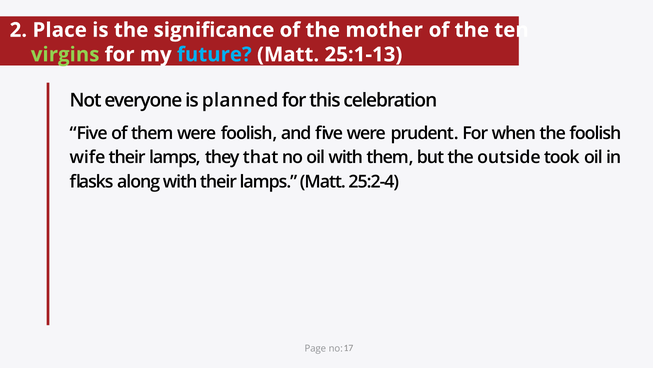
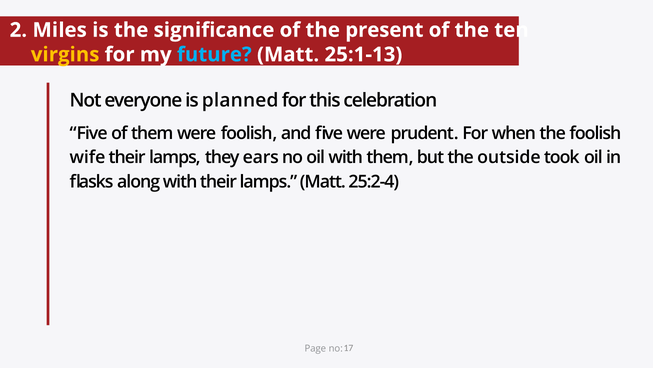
Place: Place -> Miles
mother: mother -> present
virgins colour: light green -> yellow
that: that -> ears
